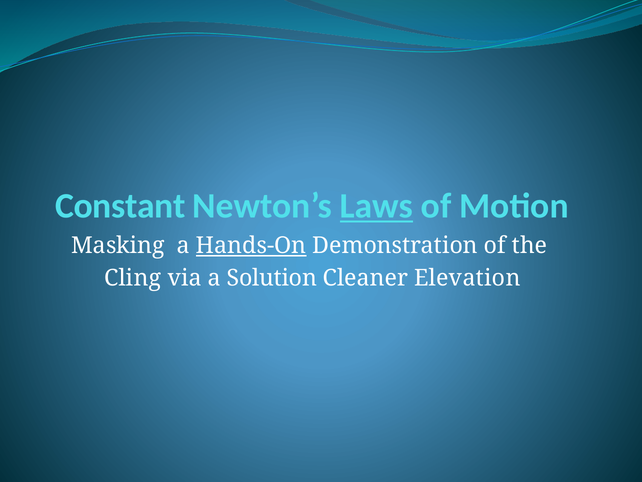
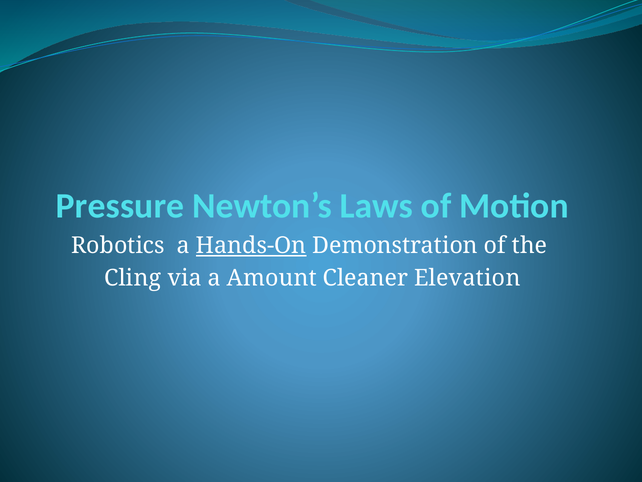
Constant: Constant -> Pressure
Laws underline: present -> none
Masking: Masking -> Robotics
Solution: Solution -> Amount
